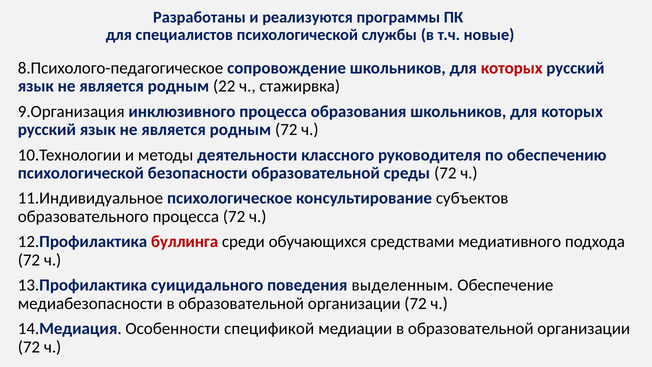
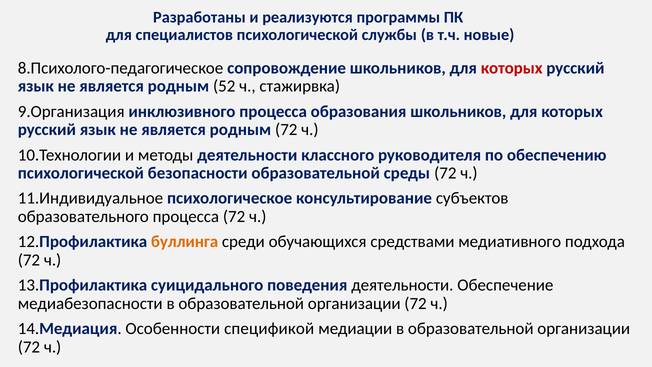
22: 22 -> 52
буллинга colour: red -> orange
поведения выделенным: выделенным -> деятельности
